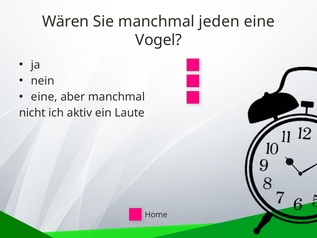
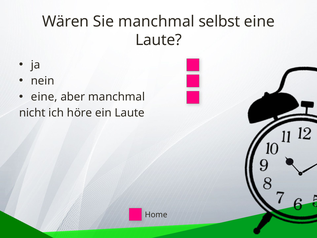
jeden: jeden -> selbst
Vogel at (159, 40): Vogel -> Laute
aktiv: aktiv -> höre
